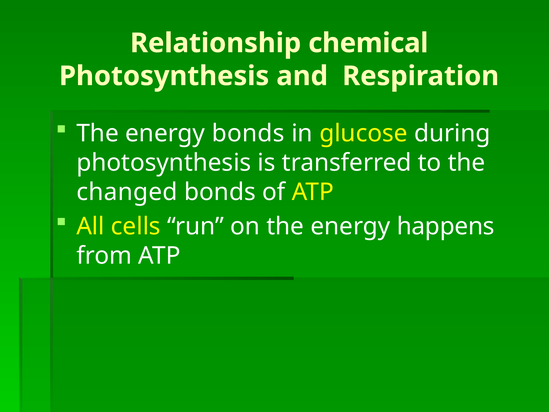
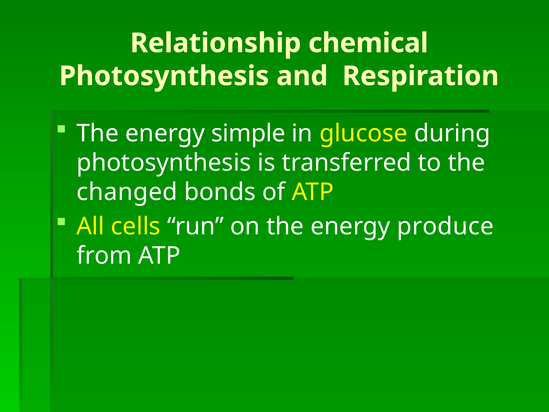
energy bonds: bonds -> simple
happens: happens -> produce
